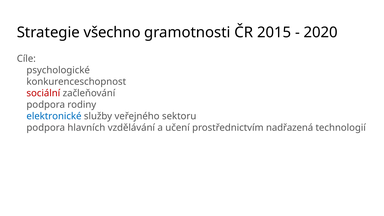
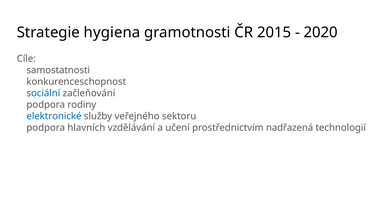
všechno: všechno -> hygiena
psychologické: psychologické -> samostatnosti
sociální colour: red -> blue
